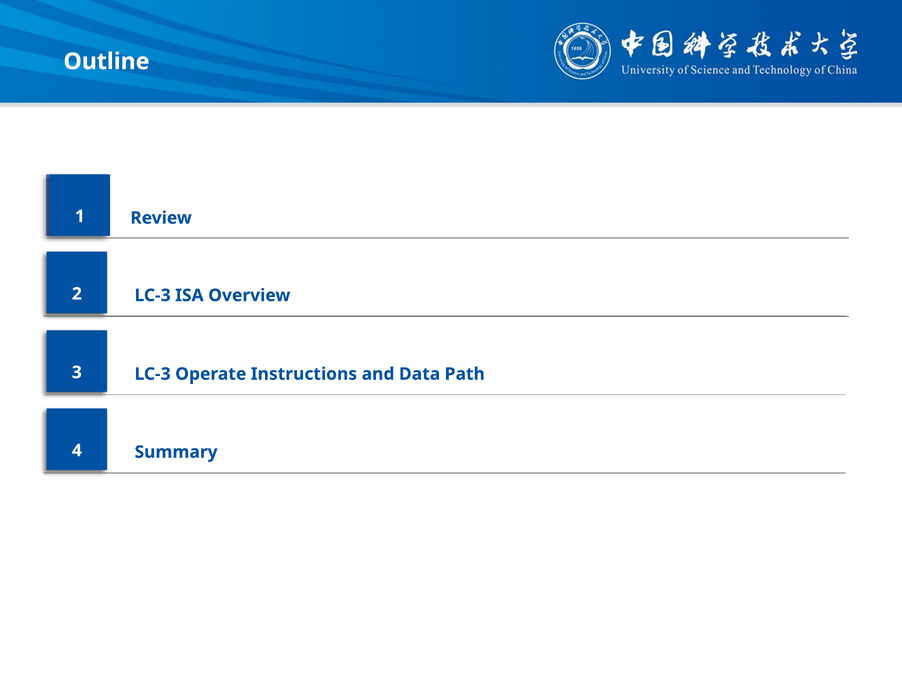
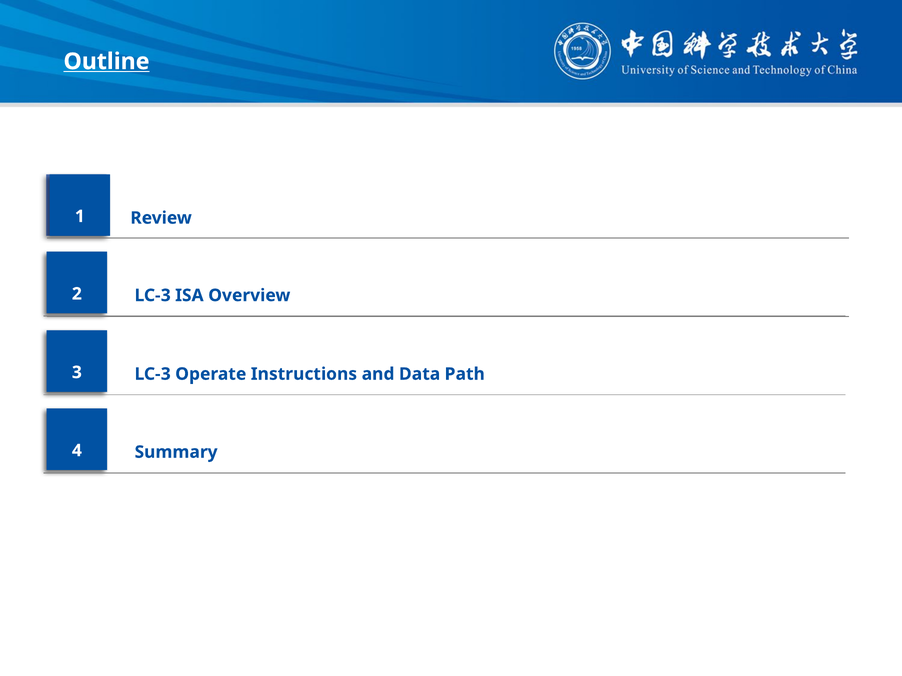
Outline underline: none -> present
